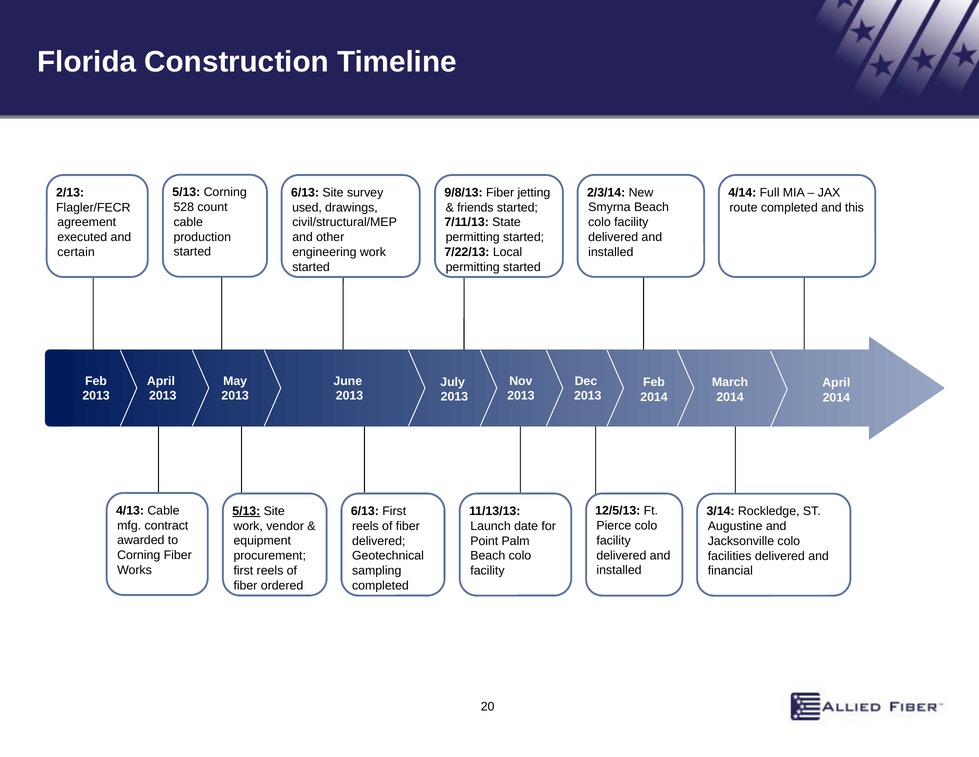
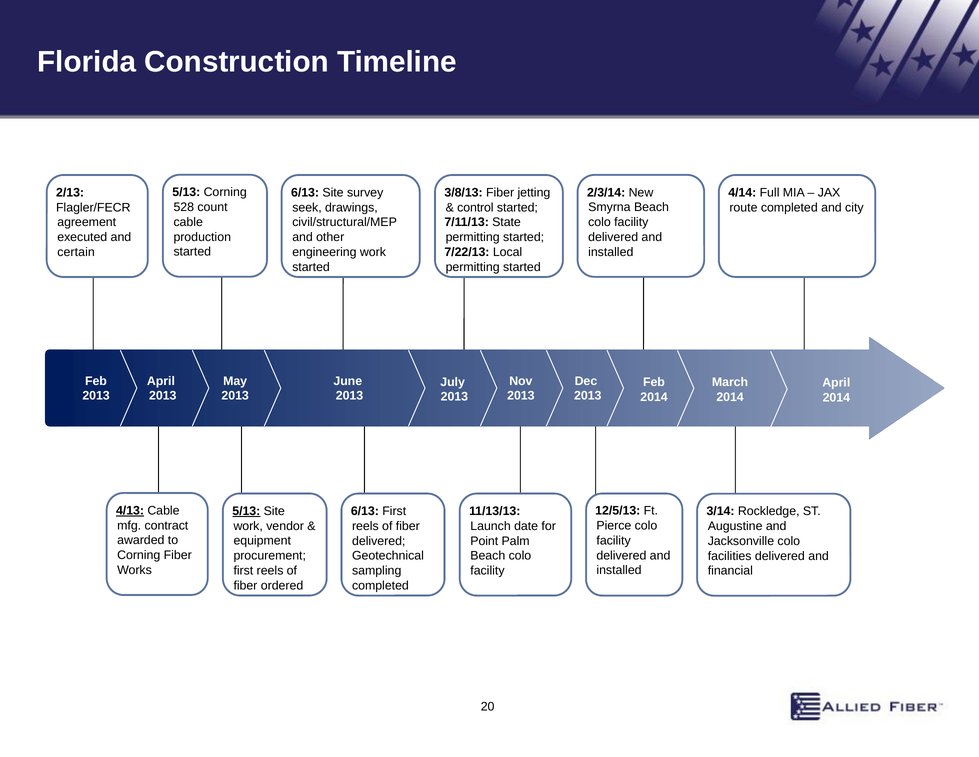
9/8/13: 9/8/13 -> 3/8/13
this: this -> city
used: used -> seek
friends: friends -> control
4/13 underline: none -> present
